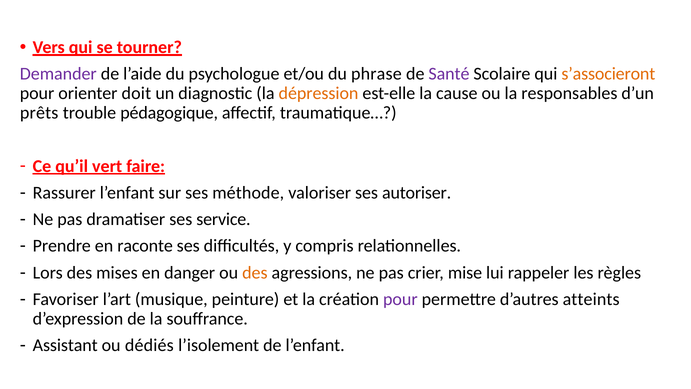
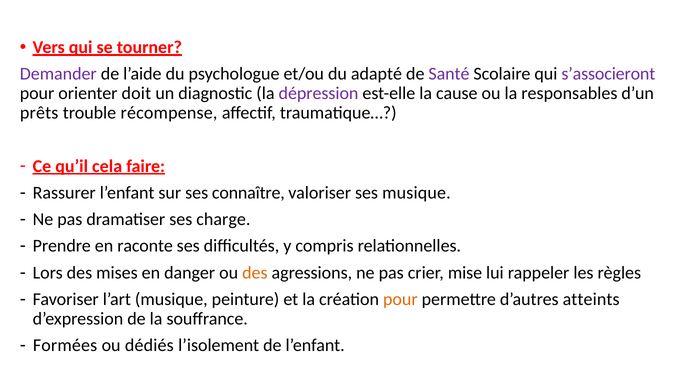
phrase: phrase -> adapté
s’associeront colour: orange -> purple
dépression colour: orange -> purple
pédagogique: pédagogique -> récompense
vert: vert -> cela
méthode: méthode -> connaître
ses autoriser: autoriser -> musique
service: service -> charge
pour at (400, 299) colour: purple -> orange
Assistant: Assistant -> Formées
